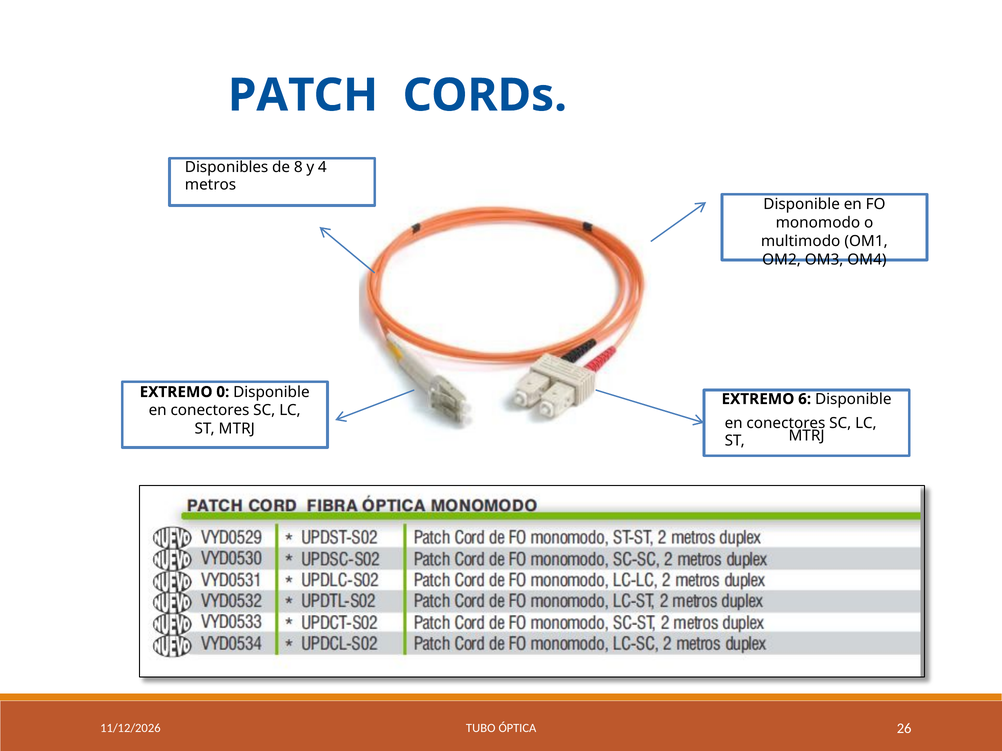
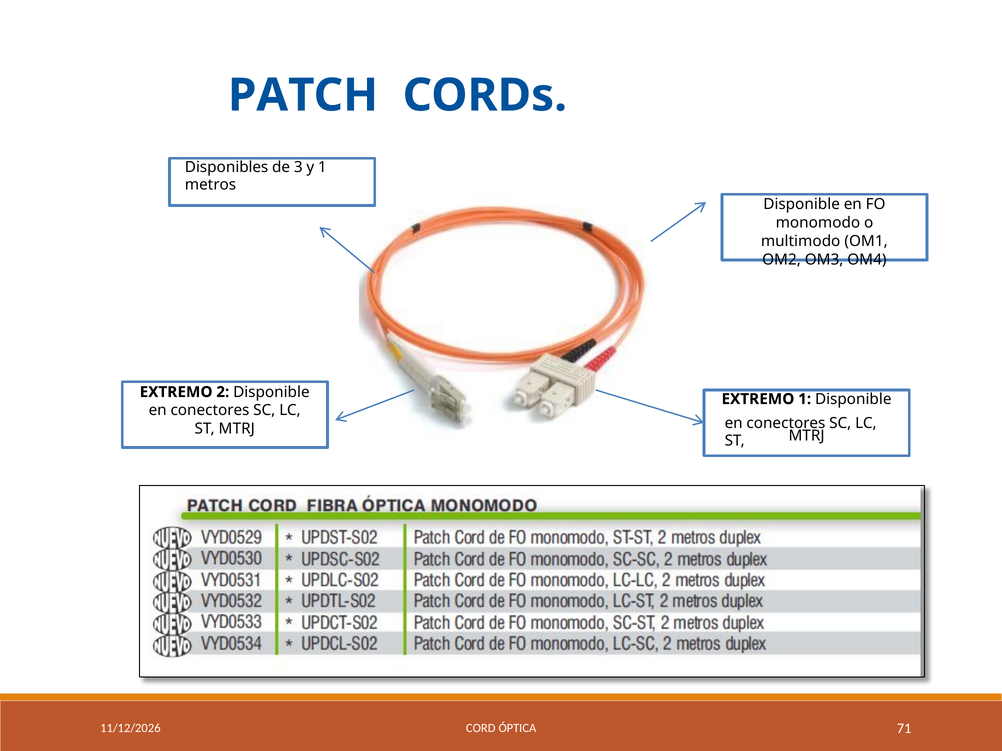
8: 8 -> 3
y 4: 4 -> 1
0: 0 -> 2
EXTREMO 6: 6 -> 1
TUBO: TUBO -> CORD
26: 26 -> 71
